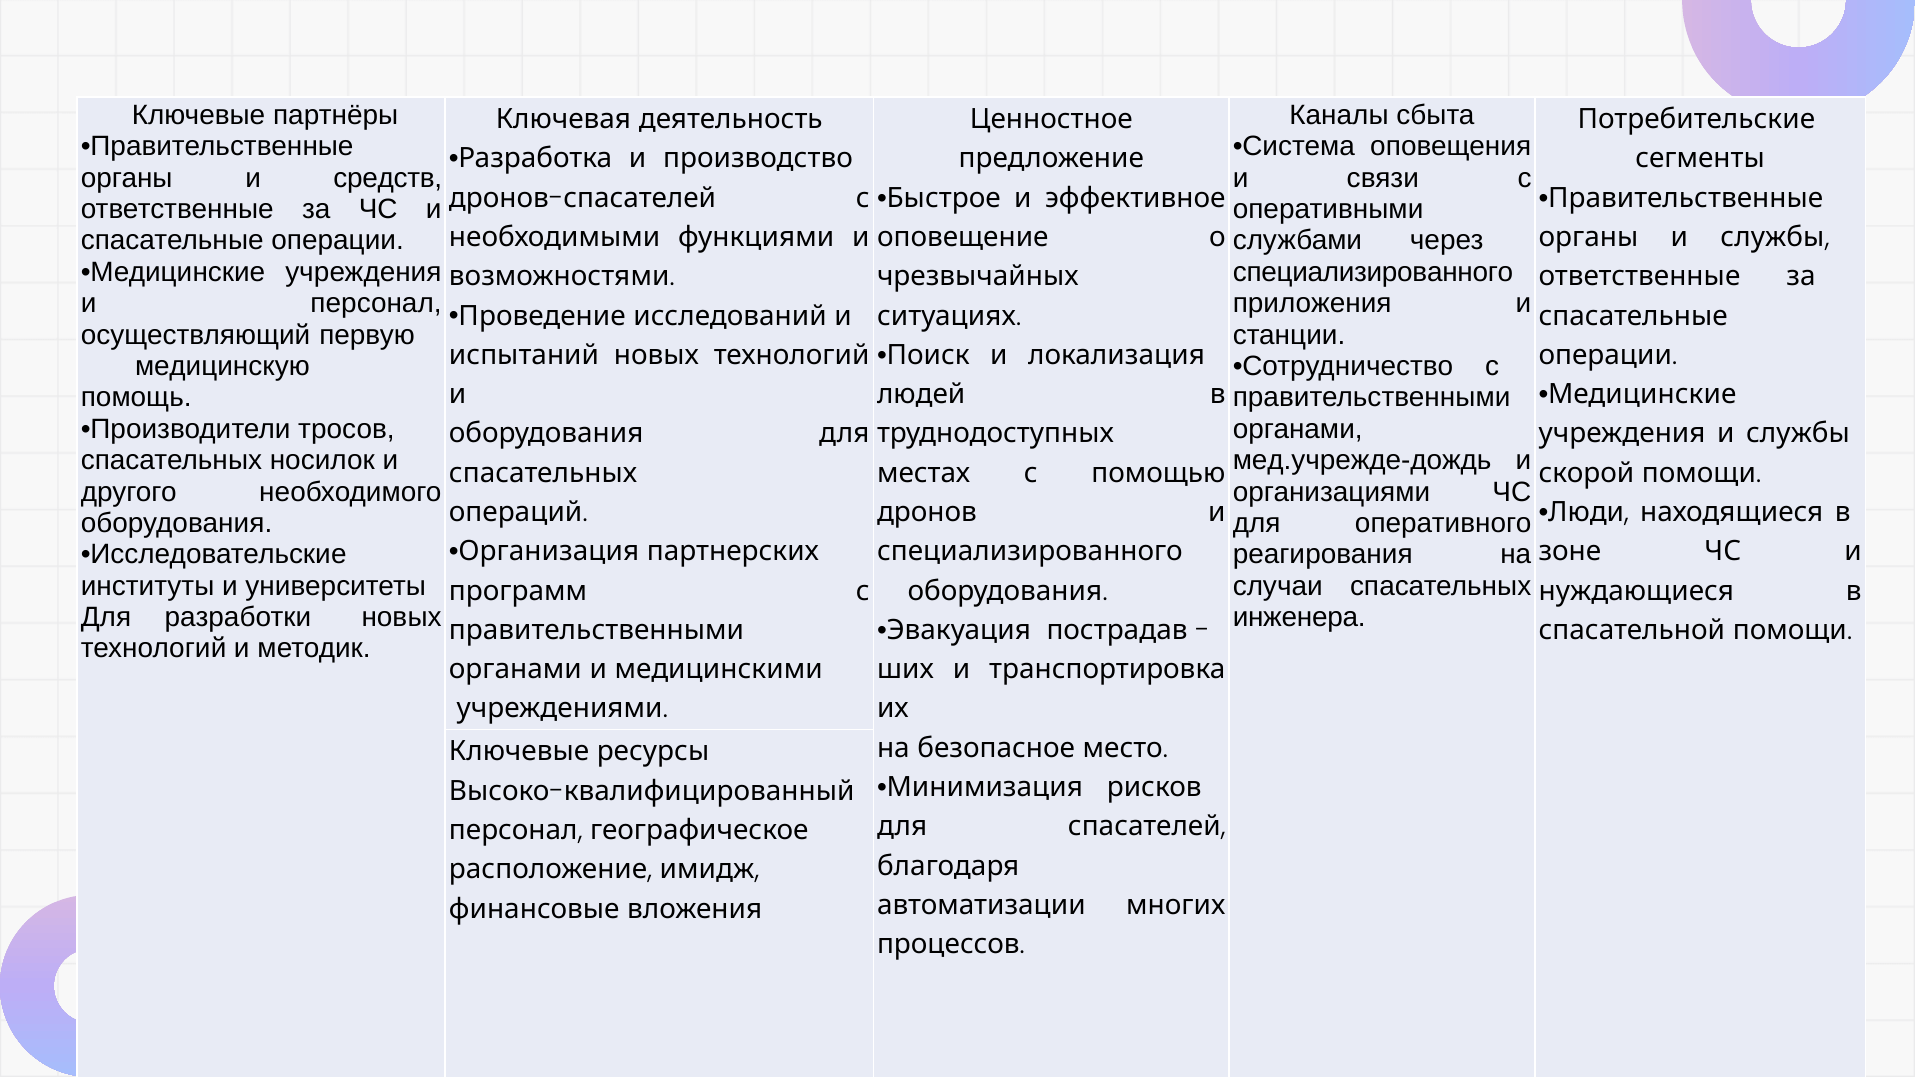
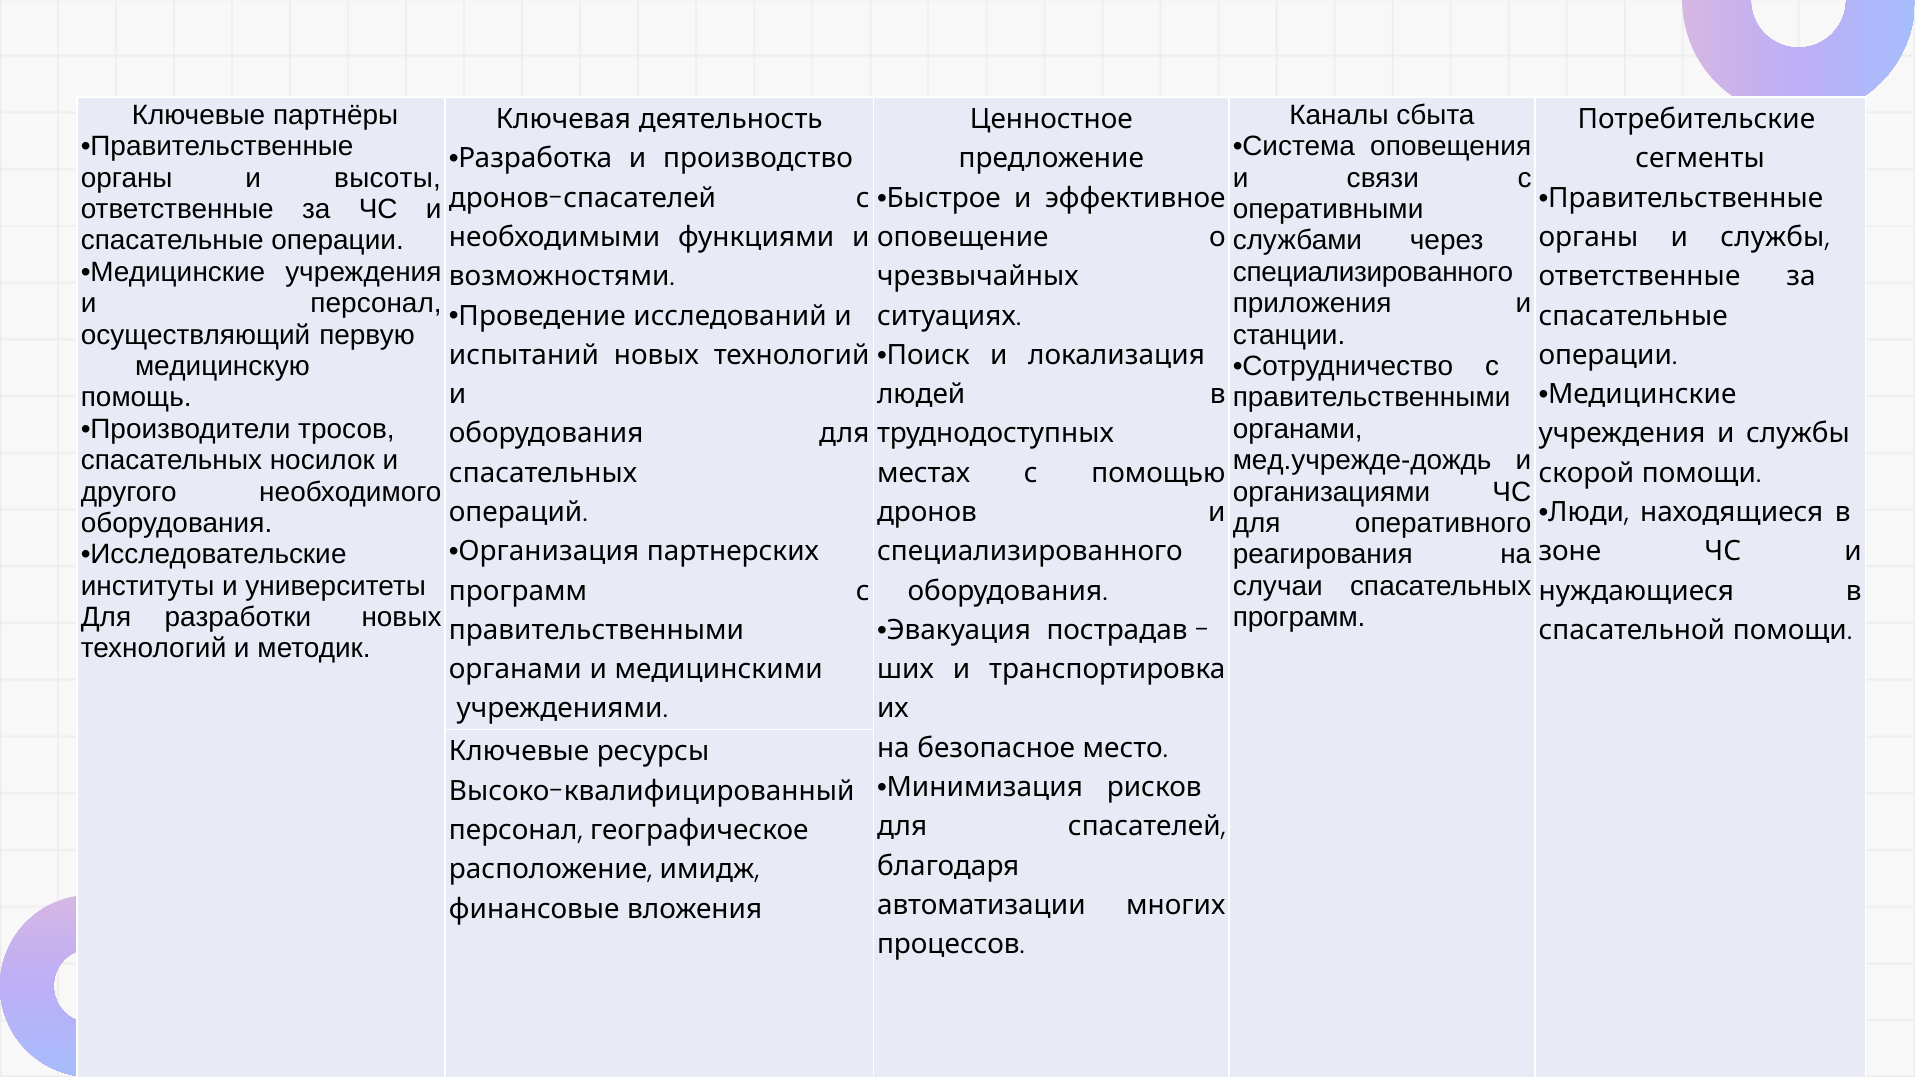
средств: средств -> высоты
инженера at (1299, 617): инженера -> программ
